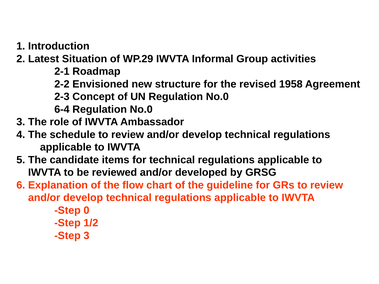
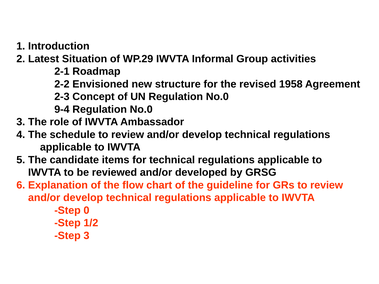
6-4: 6-4 -> 9-4
